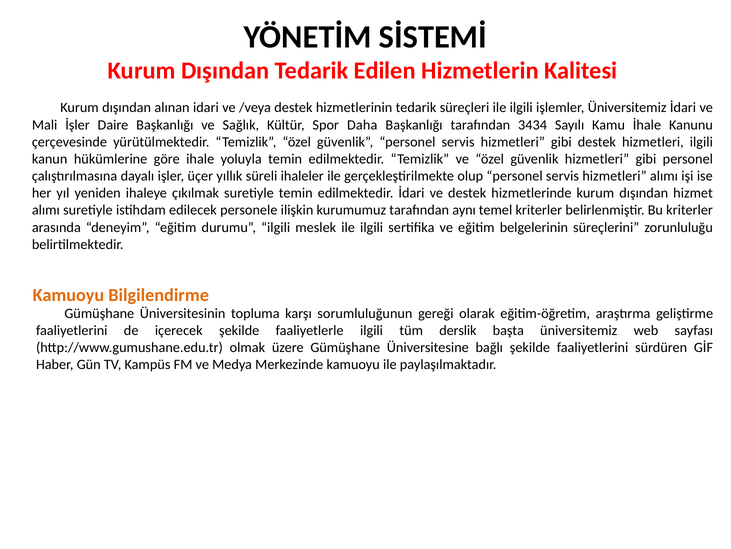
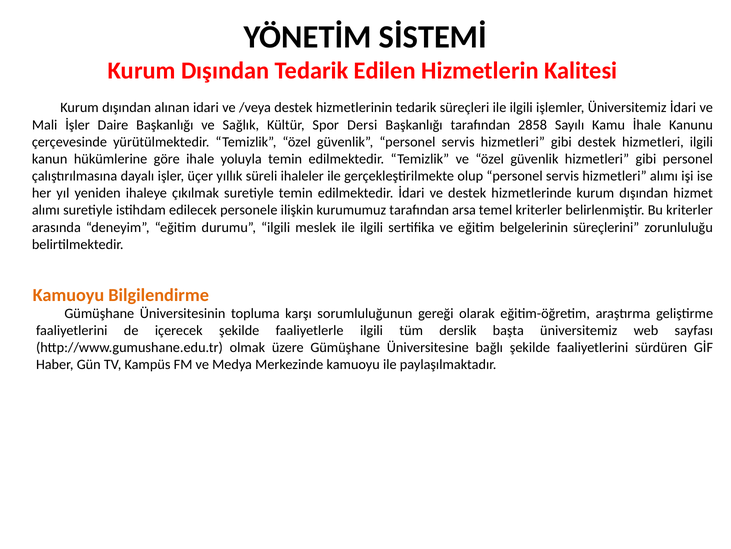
Daha: Daha -> Dersi
3434: 3434 -> 2858
aynı: aynı -> arsa
